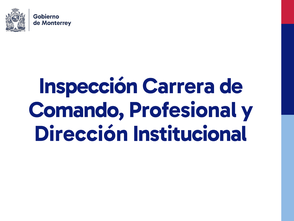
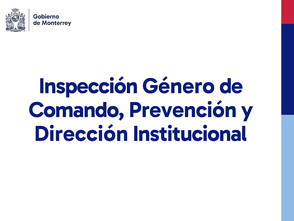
Carrera: Carrera -> Género
Profesional: Profesional -> Prevención
